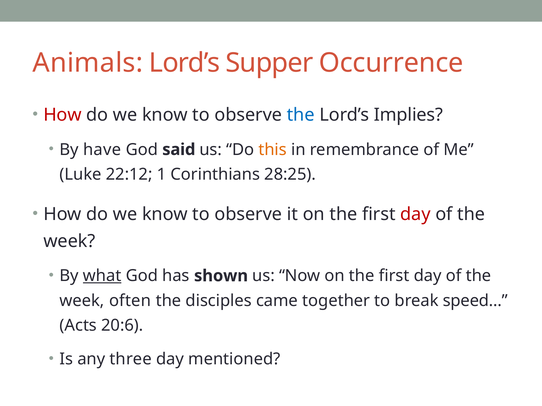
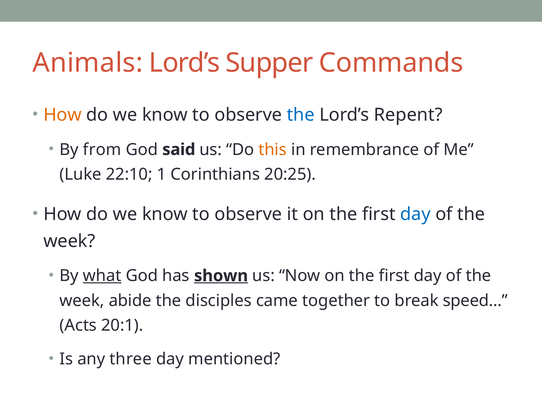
Occurrence: Occurrence -> Commands
How at (63, 115) colour: red -> orange
Implies: Implies -> Repent
have: have -> from
22:12: 22:12 -> 22:10
28:25: 28:25 -> 20:25
day at (415, 214) colour: red -> blue
shown underline: none -> present
often: often -> abide
20:6: 20:6 -> 20:1
